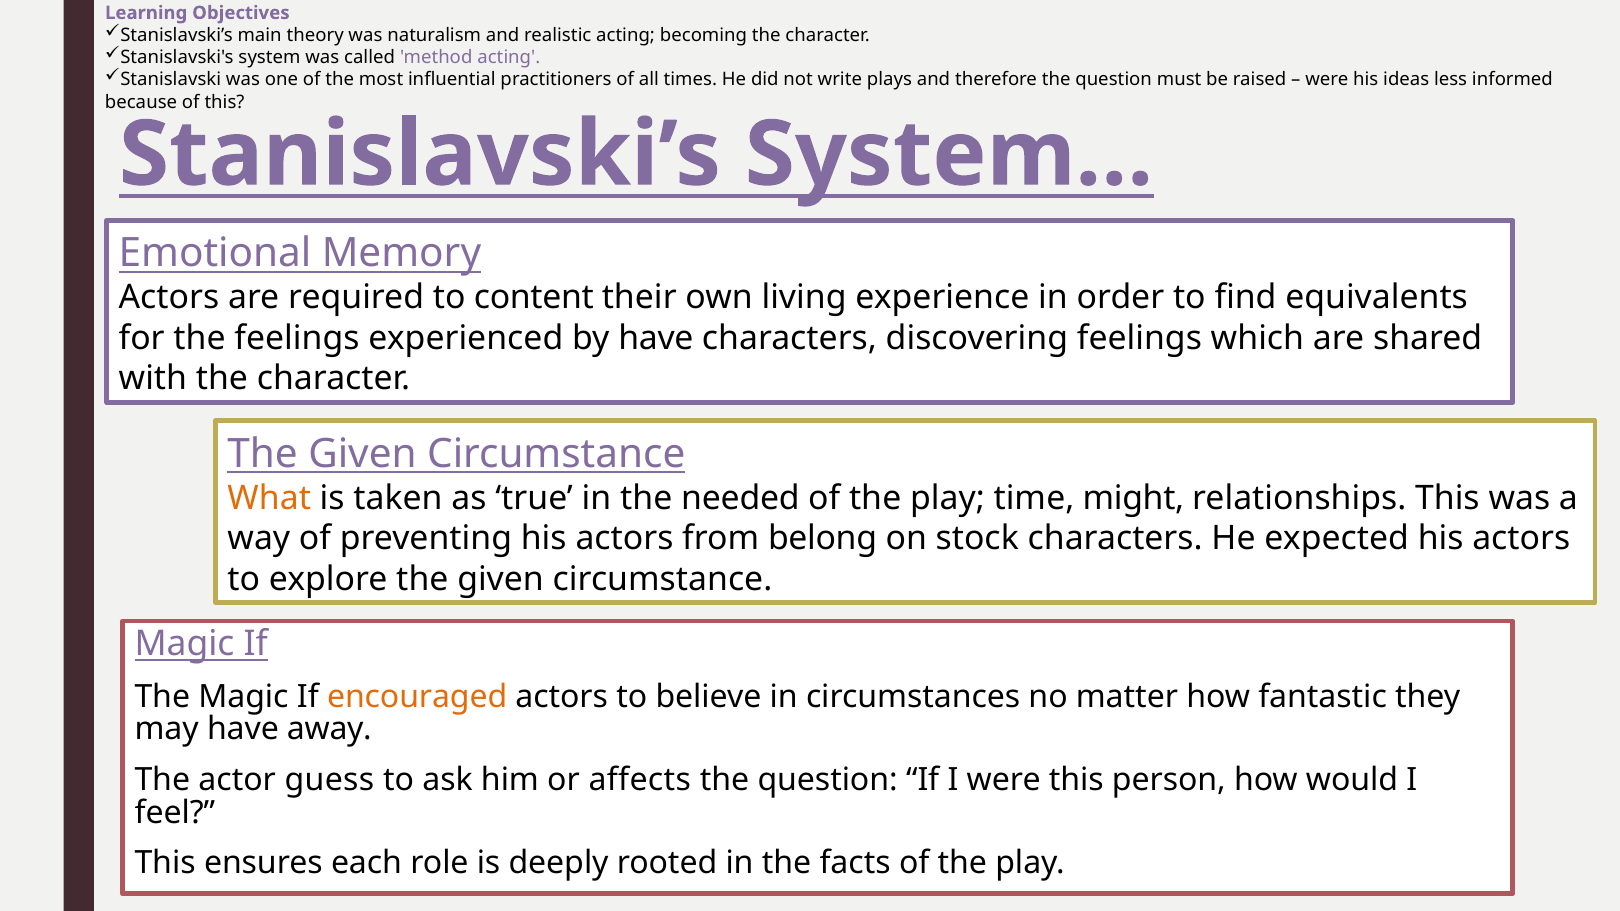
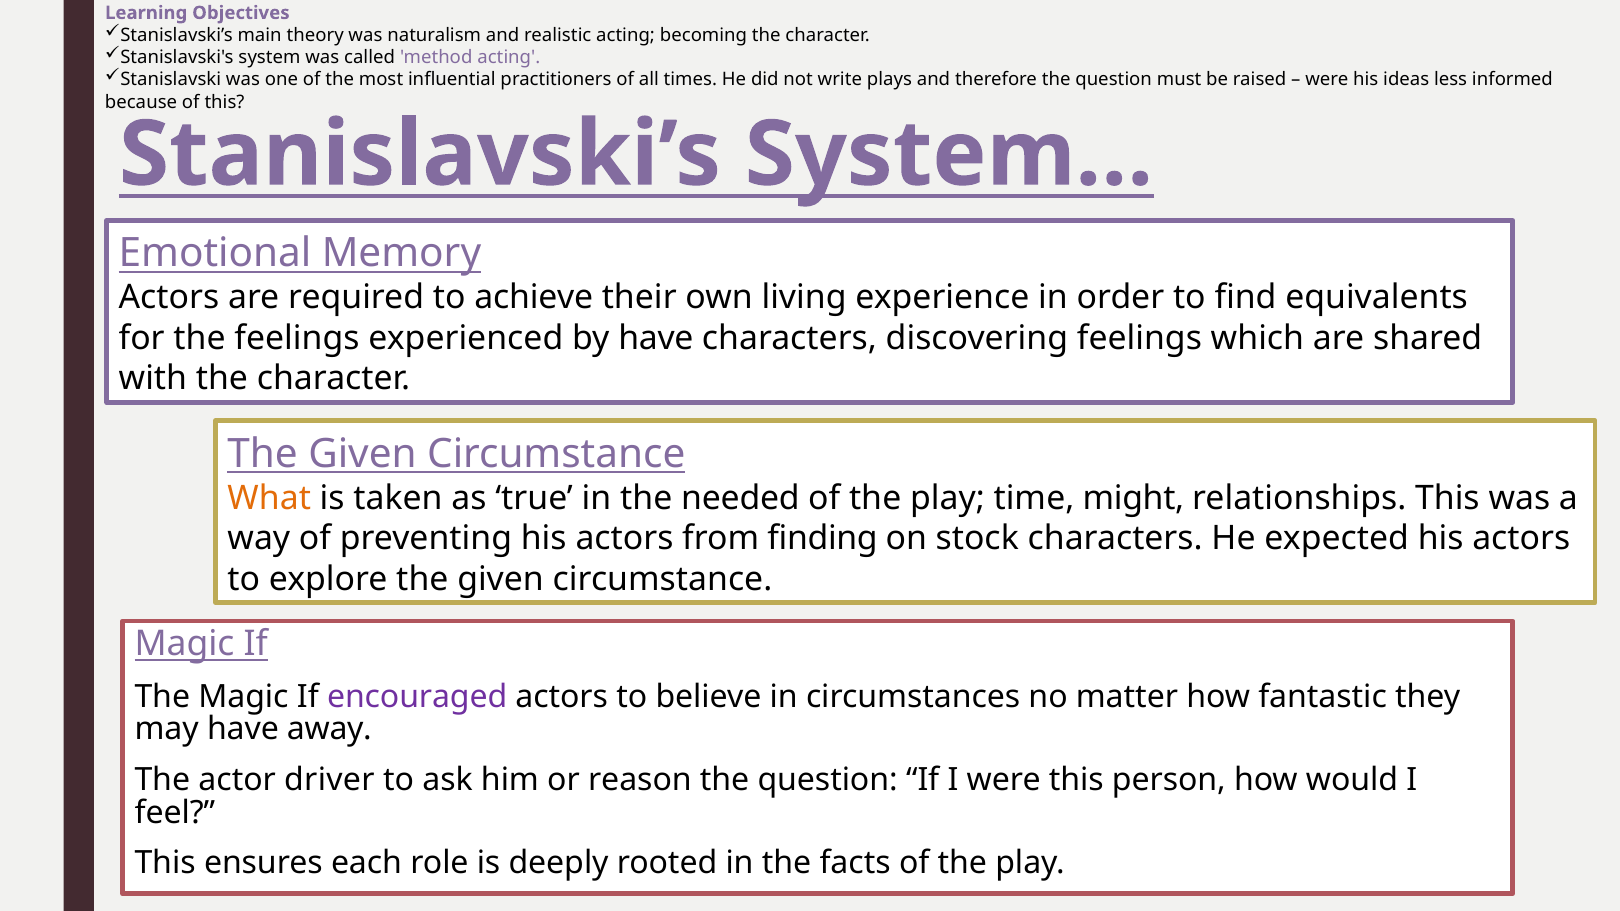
content: content -> achieve
belong: belong -> finding
encouraged colour: orange -> purple
guess: guess -> driver
affects: affects -> reason
